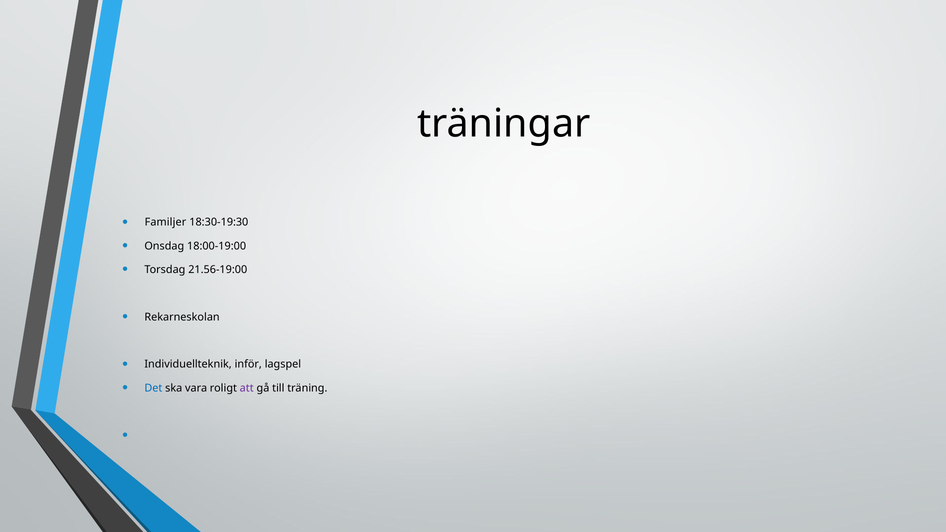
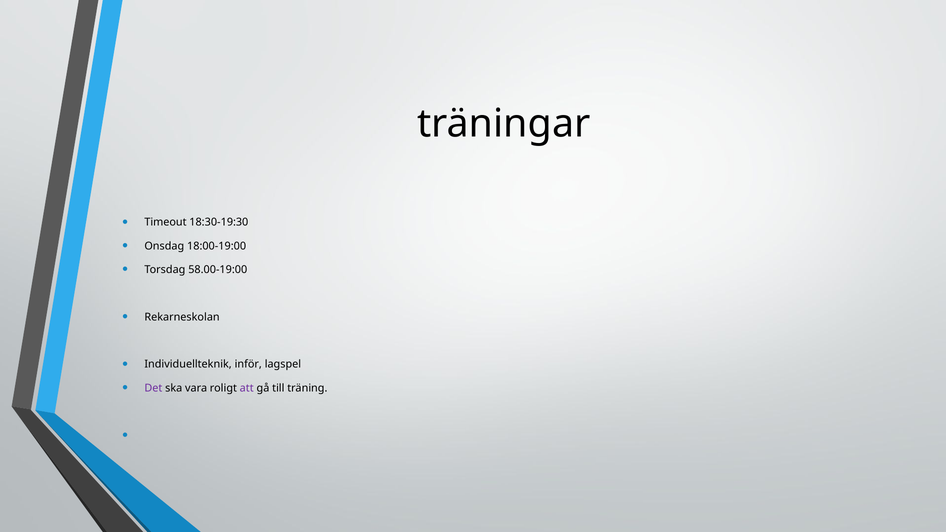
Familjer: Familjer -> Timeout
21.56-19:00: 21.56-19:00 -> 58.00-19:00
Det colour: blue -> purple
